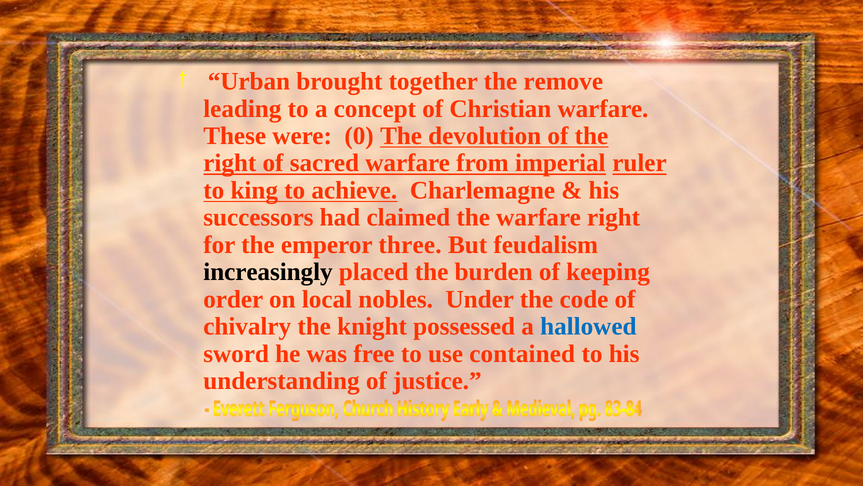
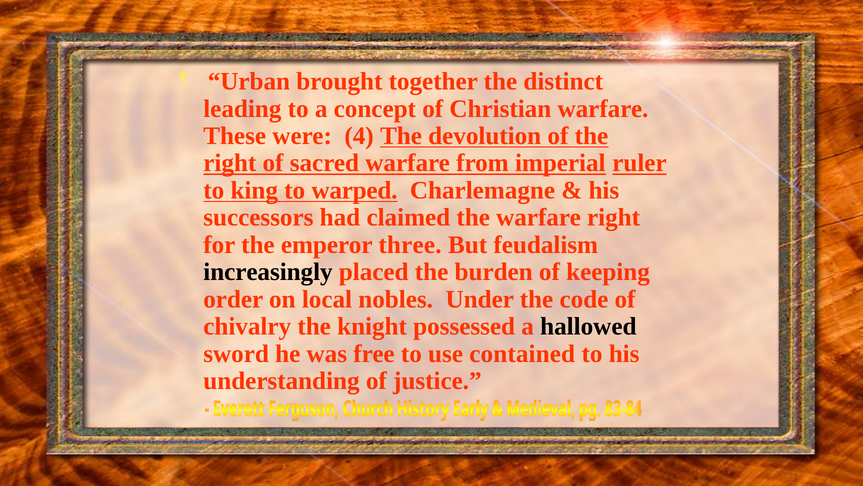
remove: remove -> distinct
0: 0 -> 4
achieve: achieve -> warped
hallowed colour: blue -> black
